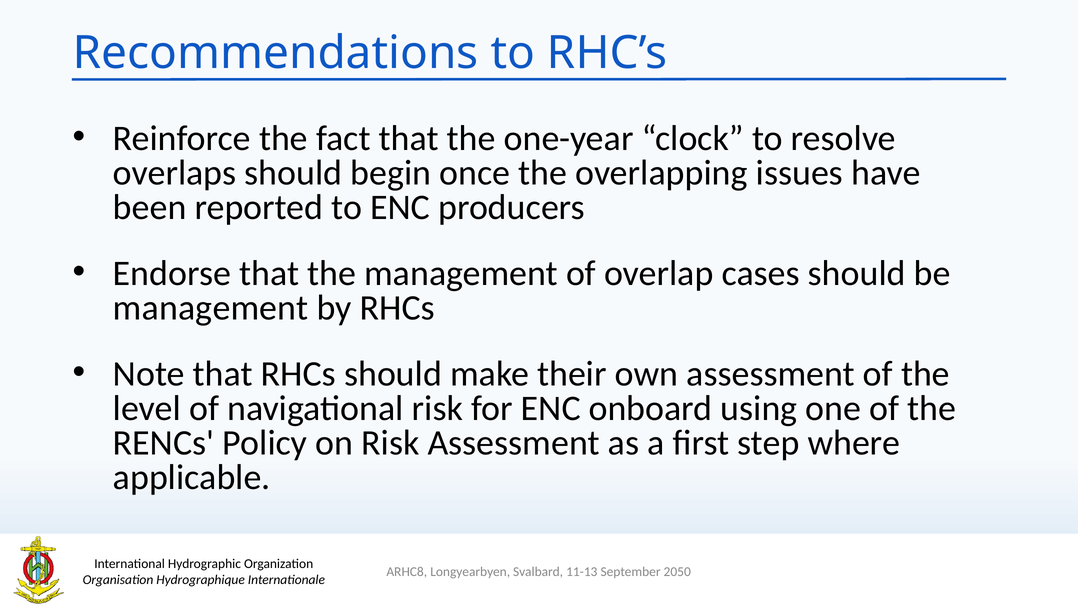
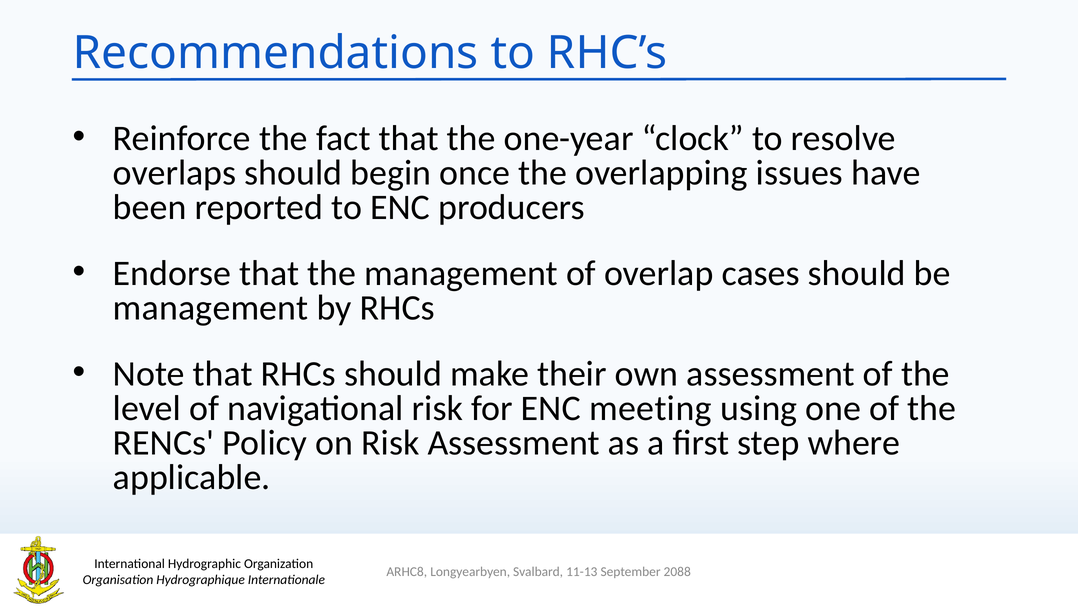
onboard: onboard -> meeting
2050: 2050 -> 2088
